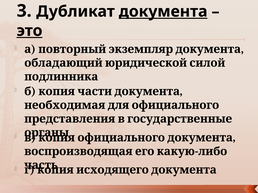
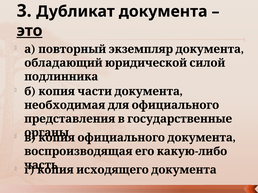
документа underline: present -> none
